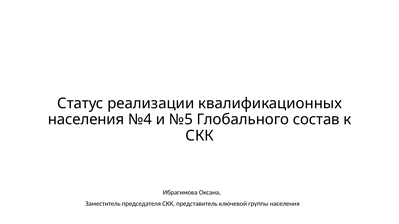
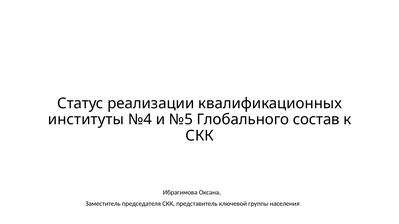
населения at (86, 120): населения -> институты
